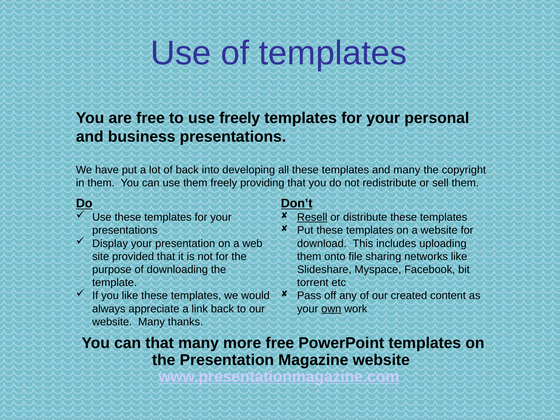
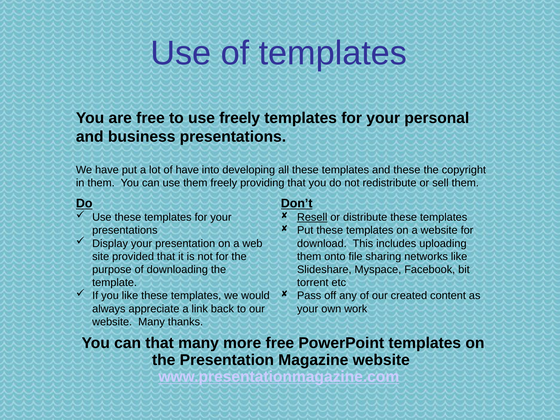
of back: back -> have
and many: many -> these
own underline: present -> none
